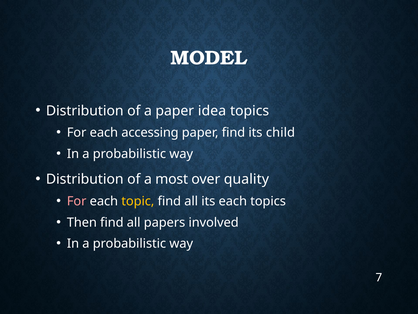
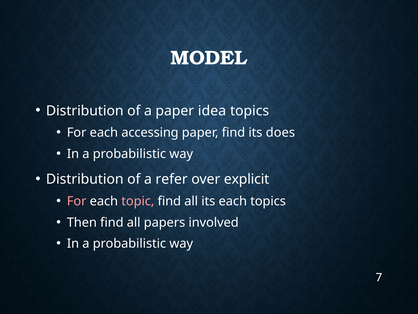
child: child -> does
most: most -> refer
quality: quality -> explicit
topic colour: yellow -> pink
